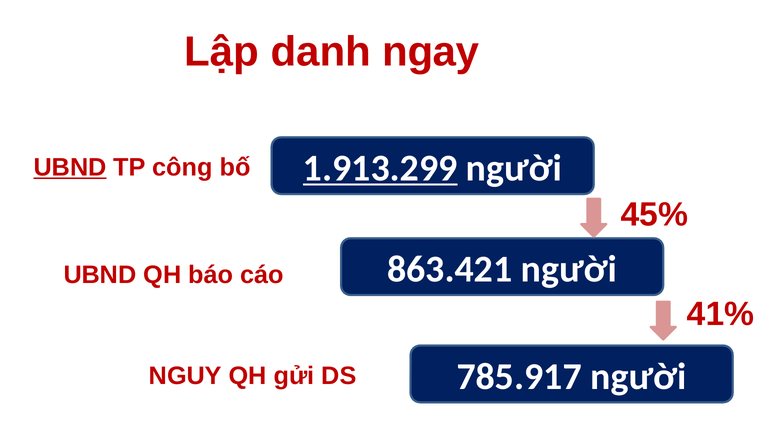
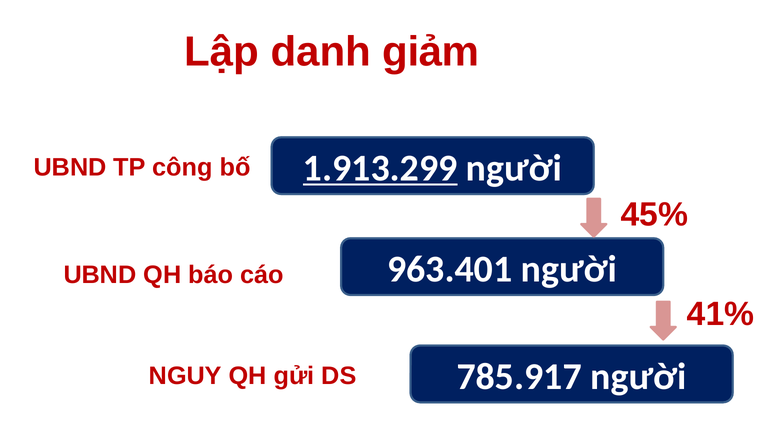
ngay: ngay -> giảm
UBND at (70, 168) underline: present -> none
863.421: 863.421 -> 963.401
